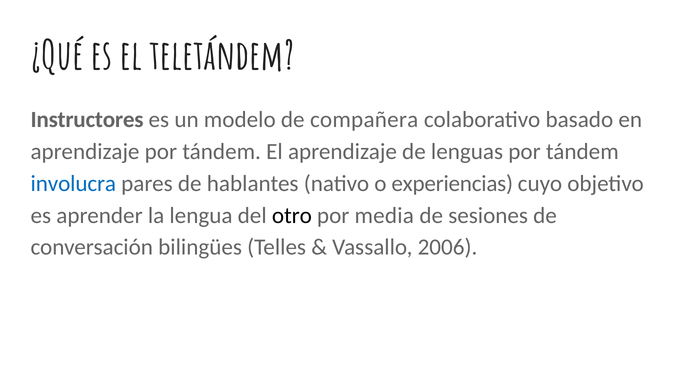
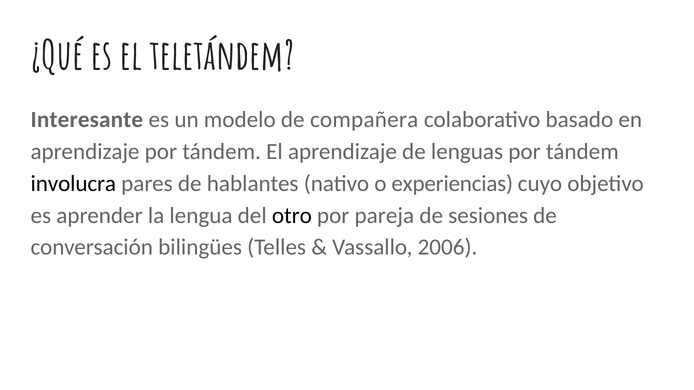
Instructores: Instructores -> Interesante
involucra colour: blue -> black
media: media -> pareja
